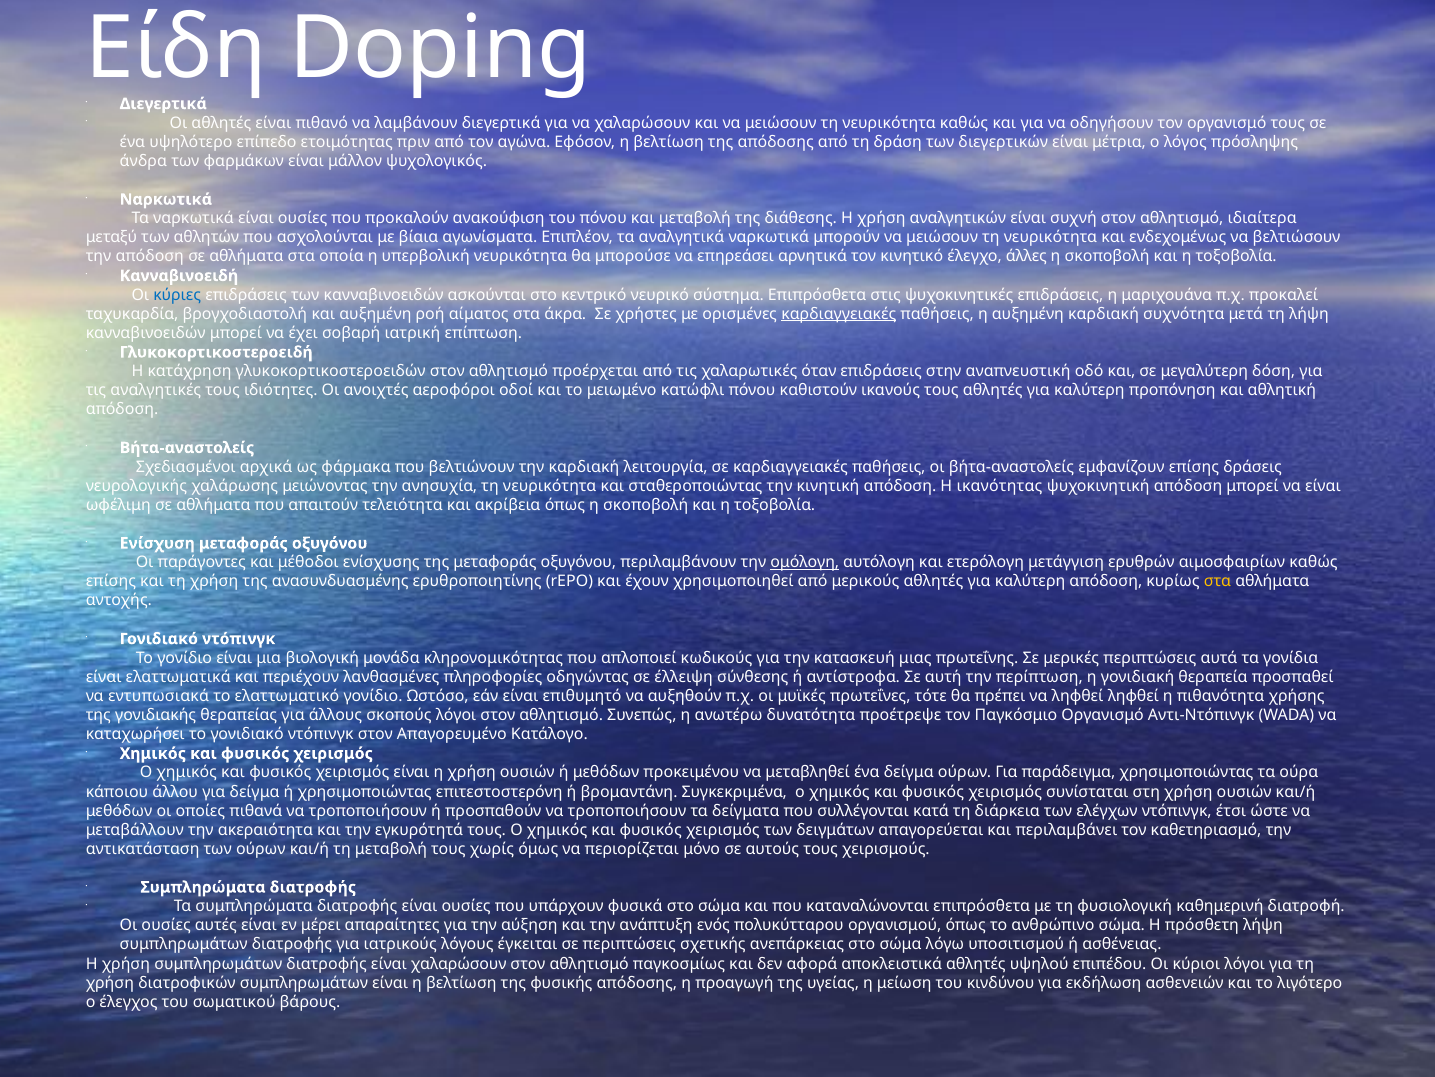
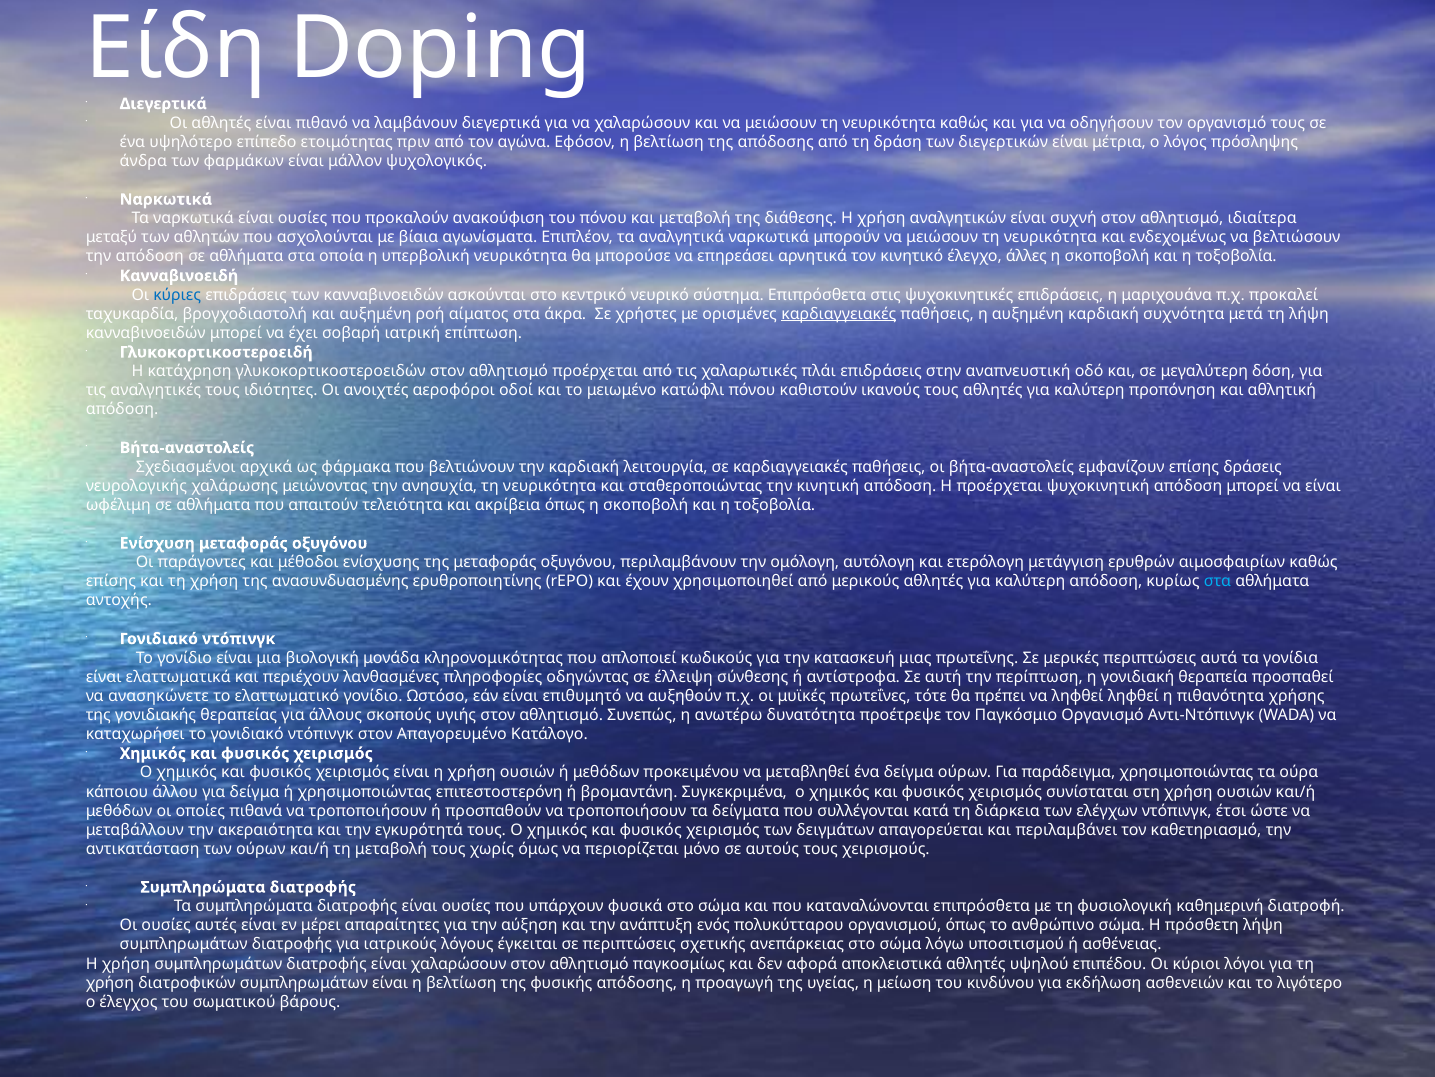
όταν: όταν -> πλάι
Η ικανότητας: ικανότητας -> προέρχεται
ομόλογη underline: present -> none
στα at (1217, 581) colour: yellow -> light blue
εντυπωσιακά: εντυπωσιακά -> ανασηκώνετε
σκοπούς λόγοι: λόγοι -> υγιής
